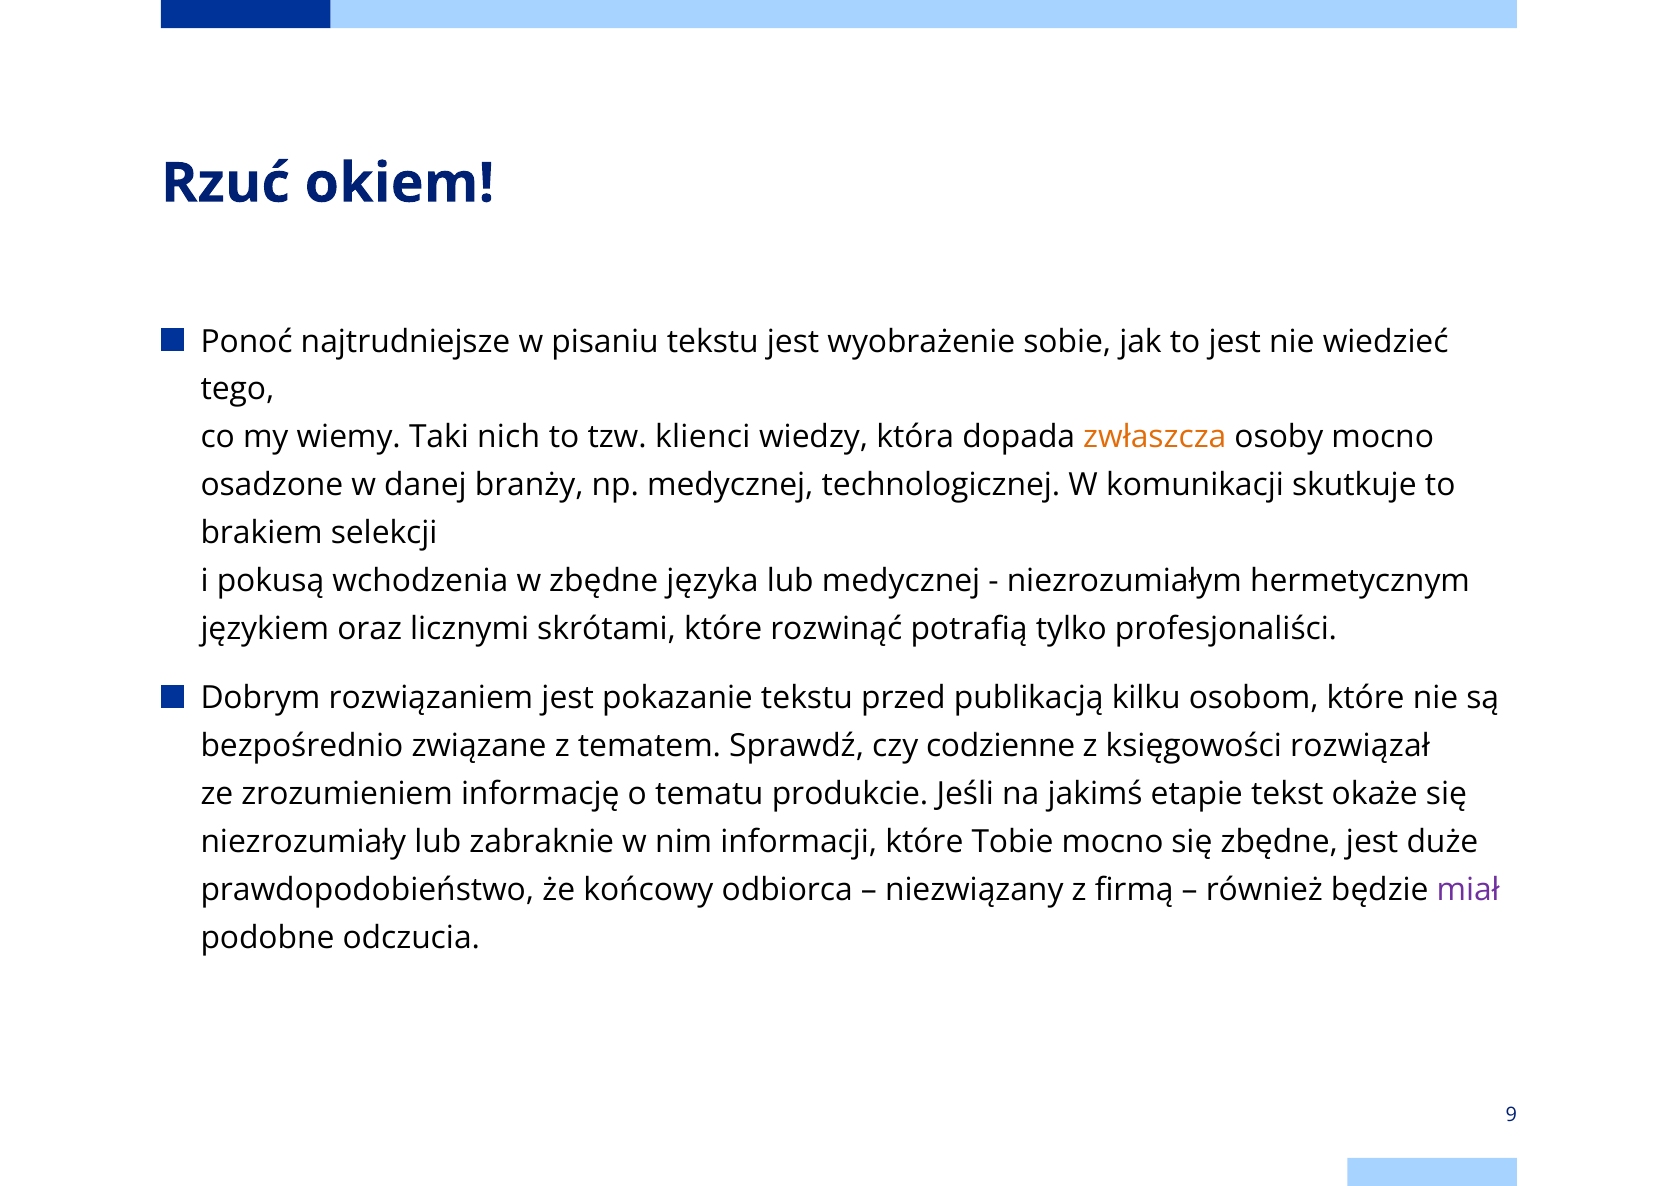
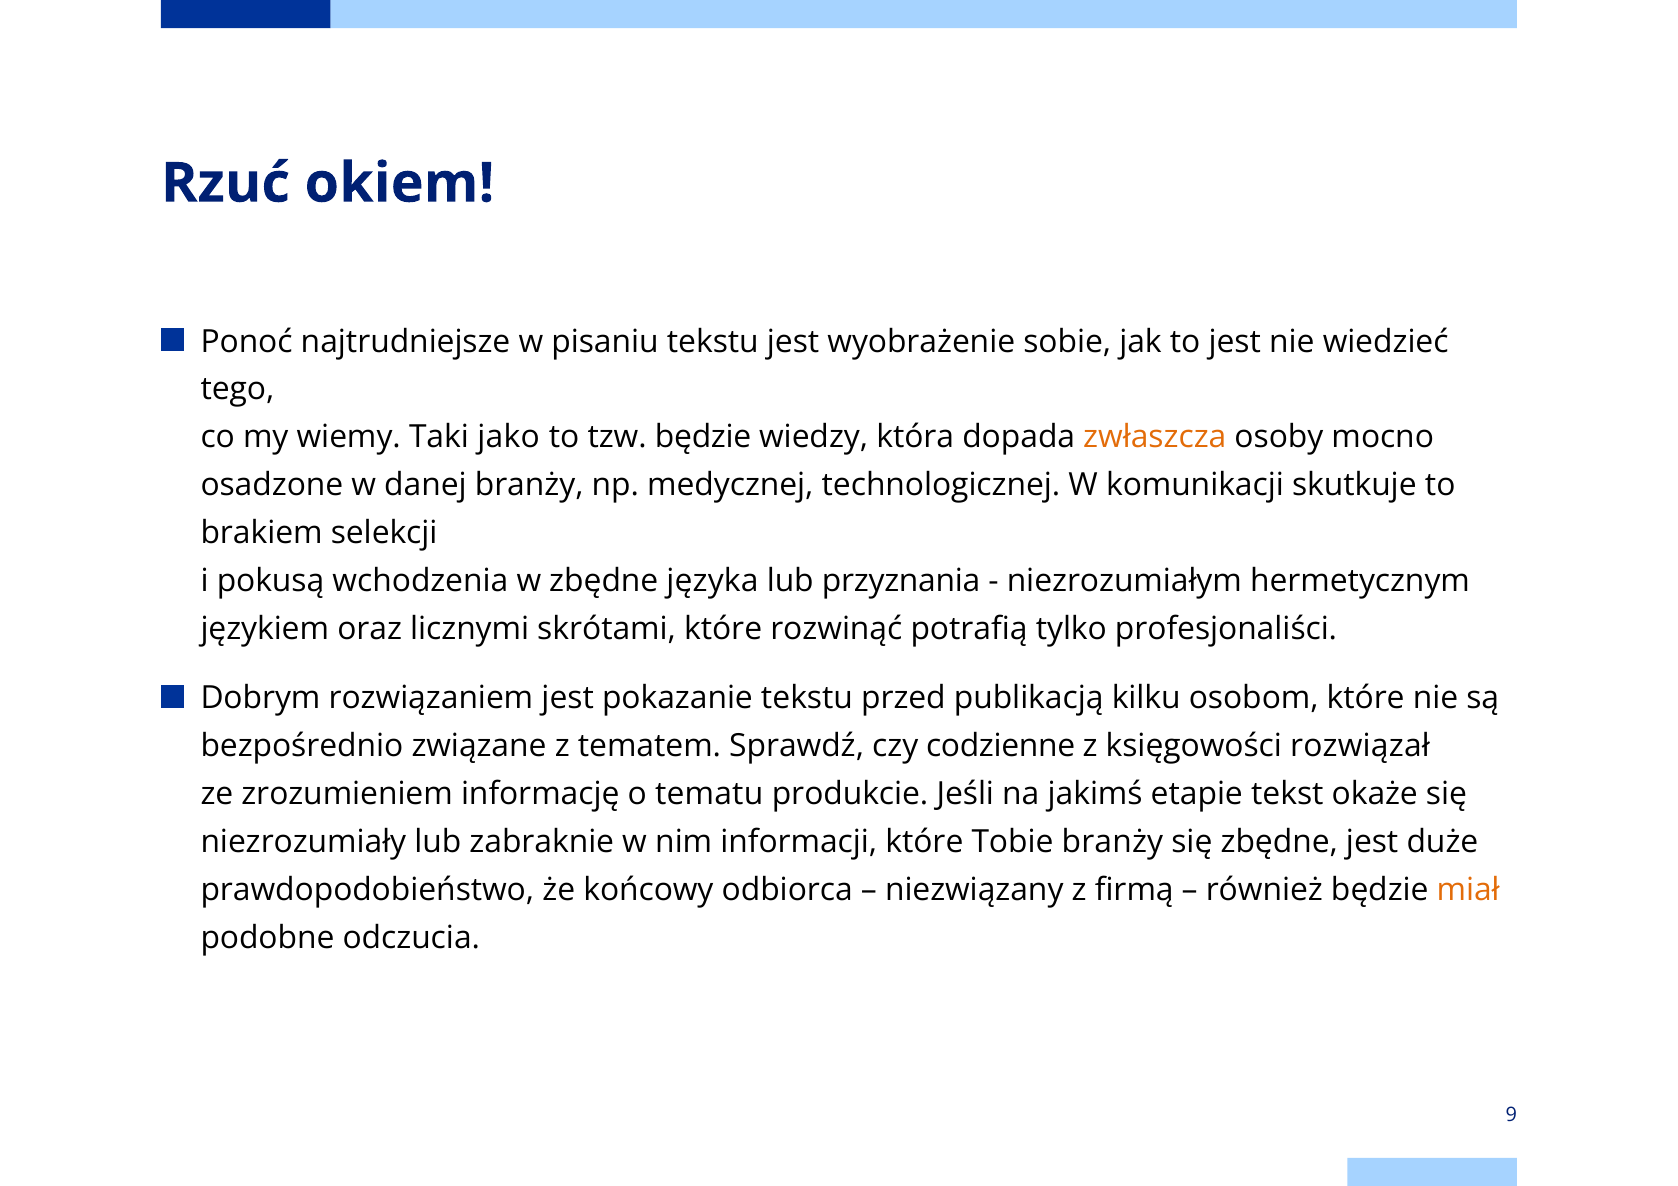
nich: nich -> jako
tzw klienci: klienci -> będzie
lub medycznej: medycznej -> przyznania
Tobie mocno: mocno -> branży
miał colour: purple -> orange
